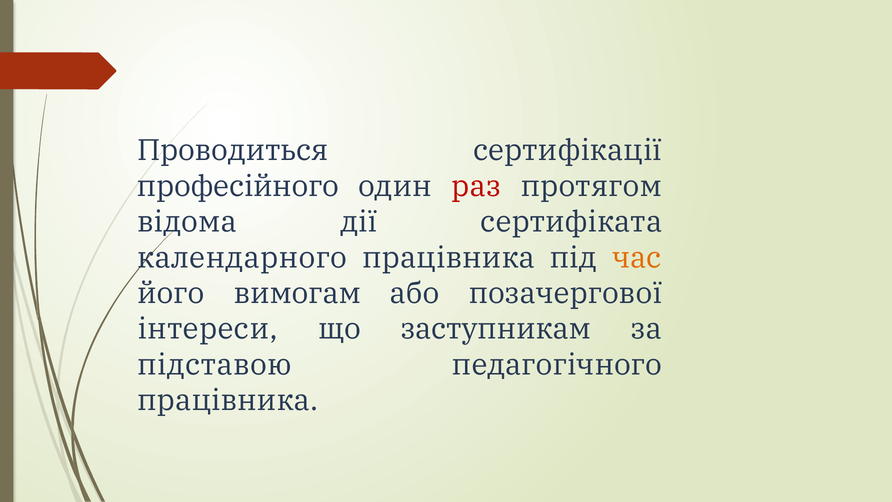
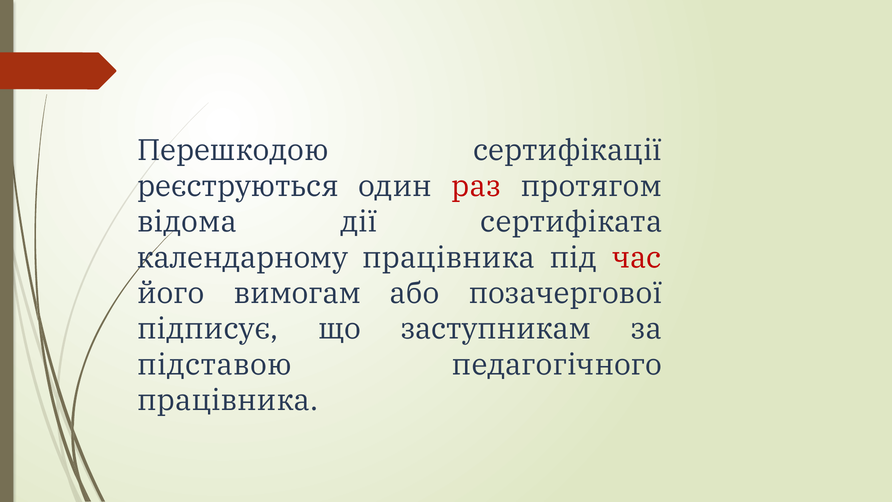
Проводиться: Проводиться -> Перешкодою
професійного: професійного -> реєструються
календарного: календарного -> календарному
час colour: orange -> red
інтереси: інтереси -> підписує
